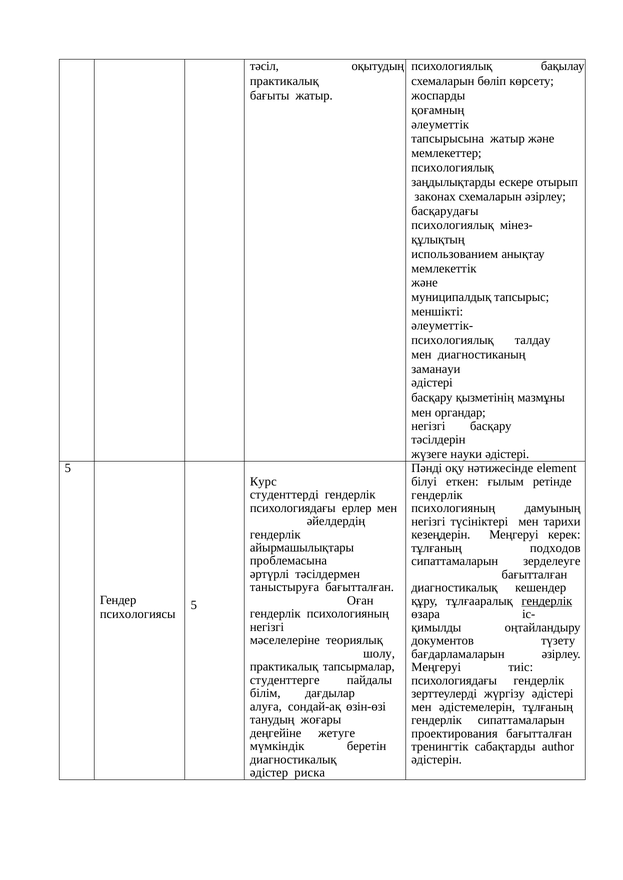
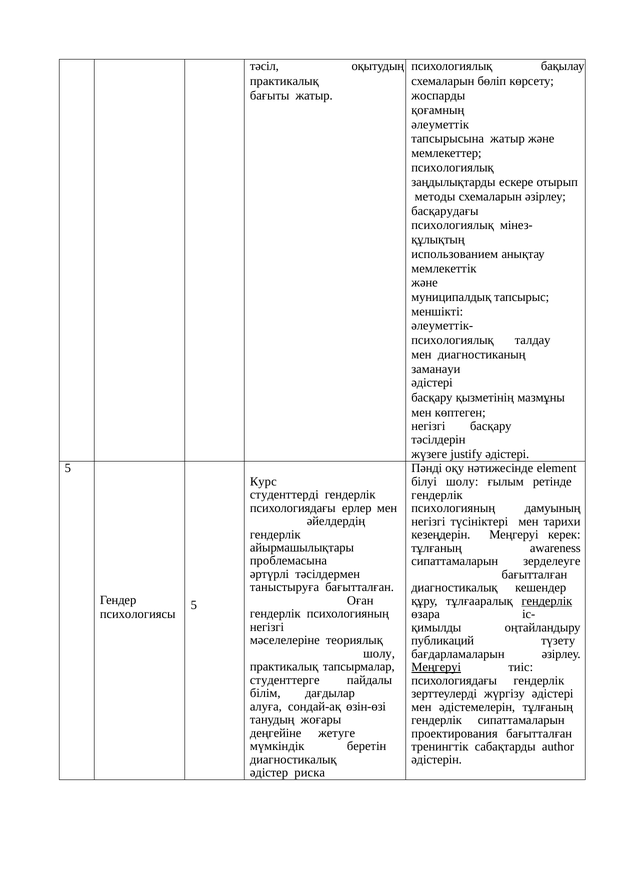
законах: законах -> методы
органдар: органдар -> көптеген
науки: науки -> justify
білуі еткен: еткен -> шолу
подходов: подходов -> awareness
документов: документов -> публикаций
Меңгеруі at (436, 667) underline: none -> present
